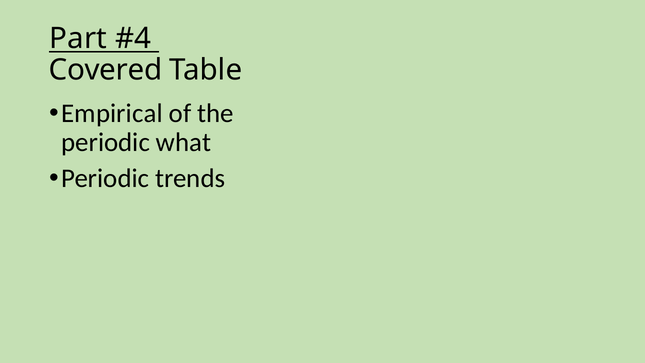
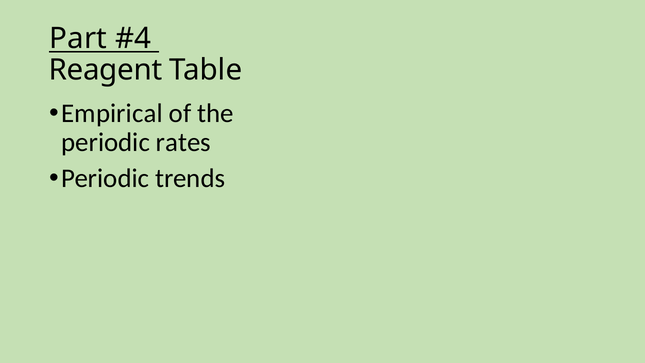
Covered: Covered -> Reagent
what: what -> rates
